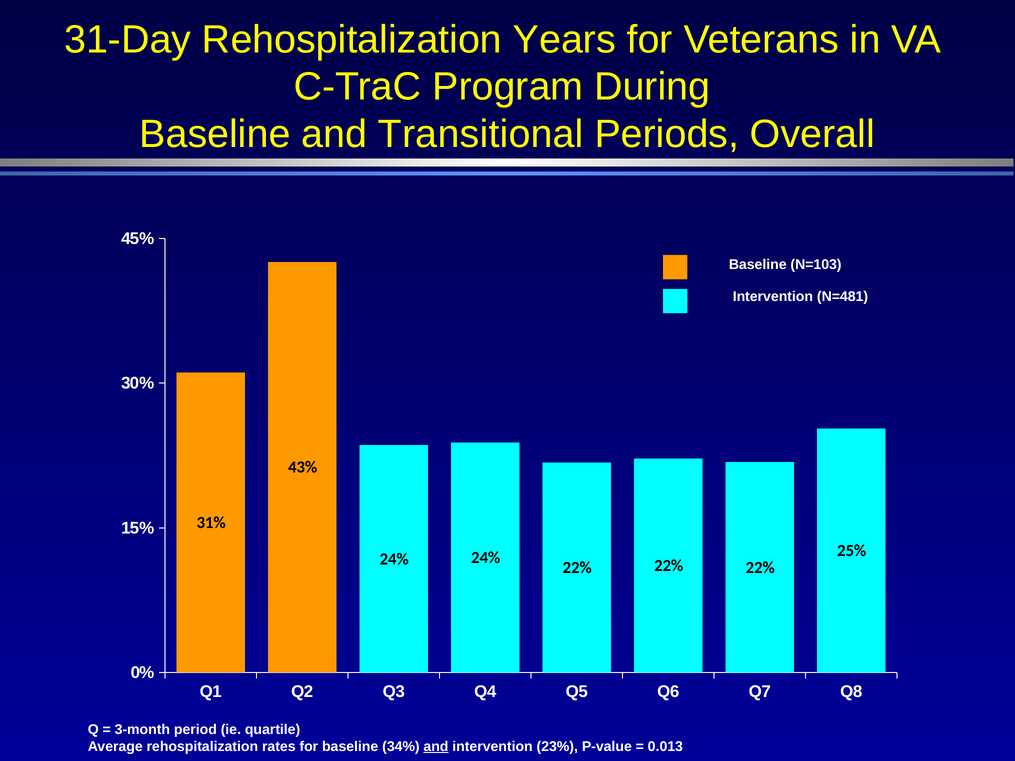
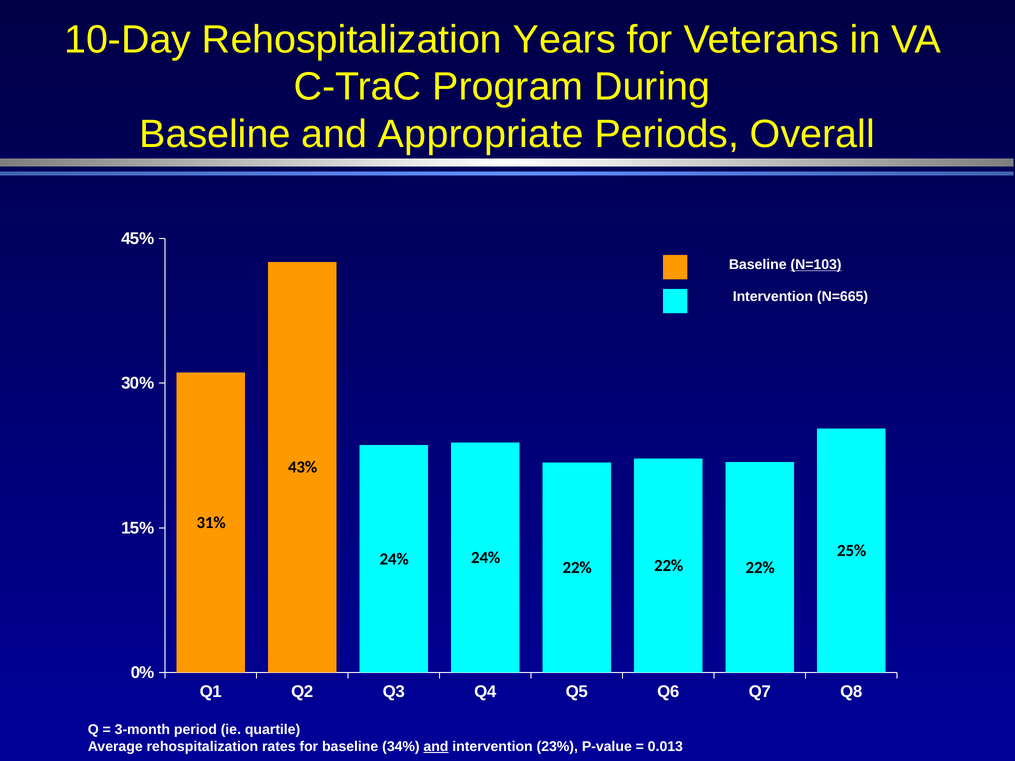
31-Day: 31-Day -> 10-Day
Transitional: Transitional -> Appropriate
N=103 underline: none -> present
N=481: N=481 -> N=665
